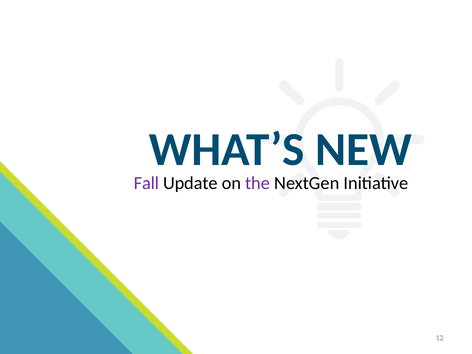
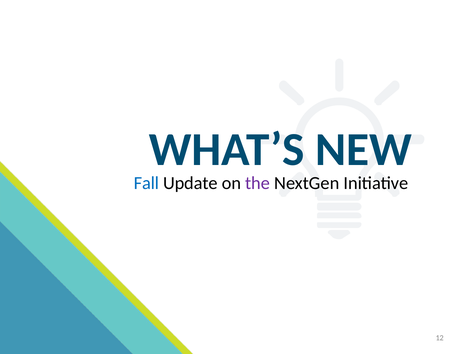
Fall colour: purple -> blue
